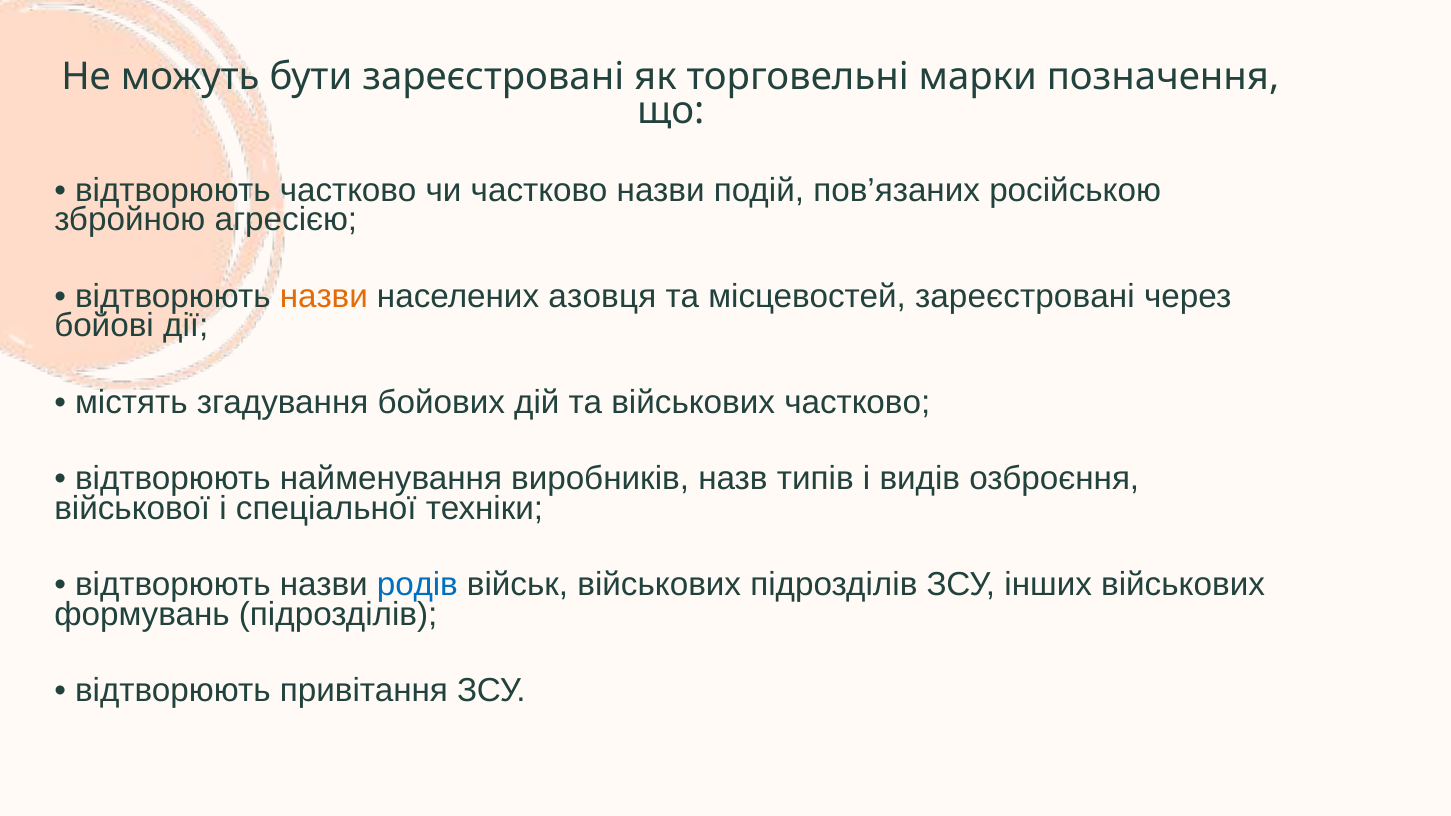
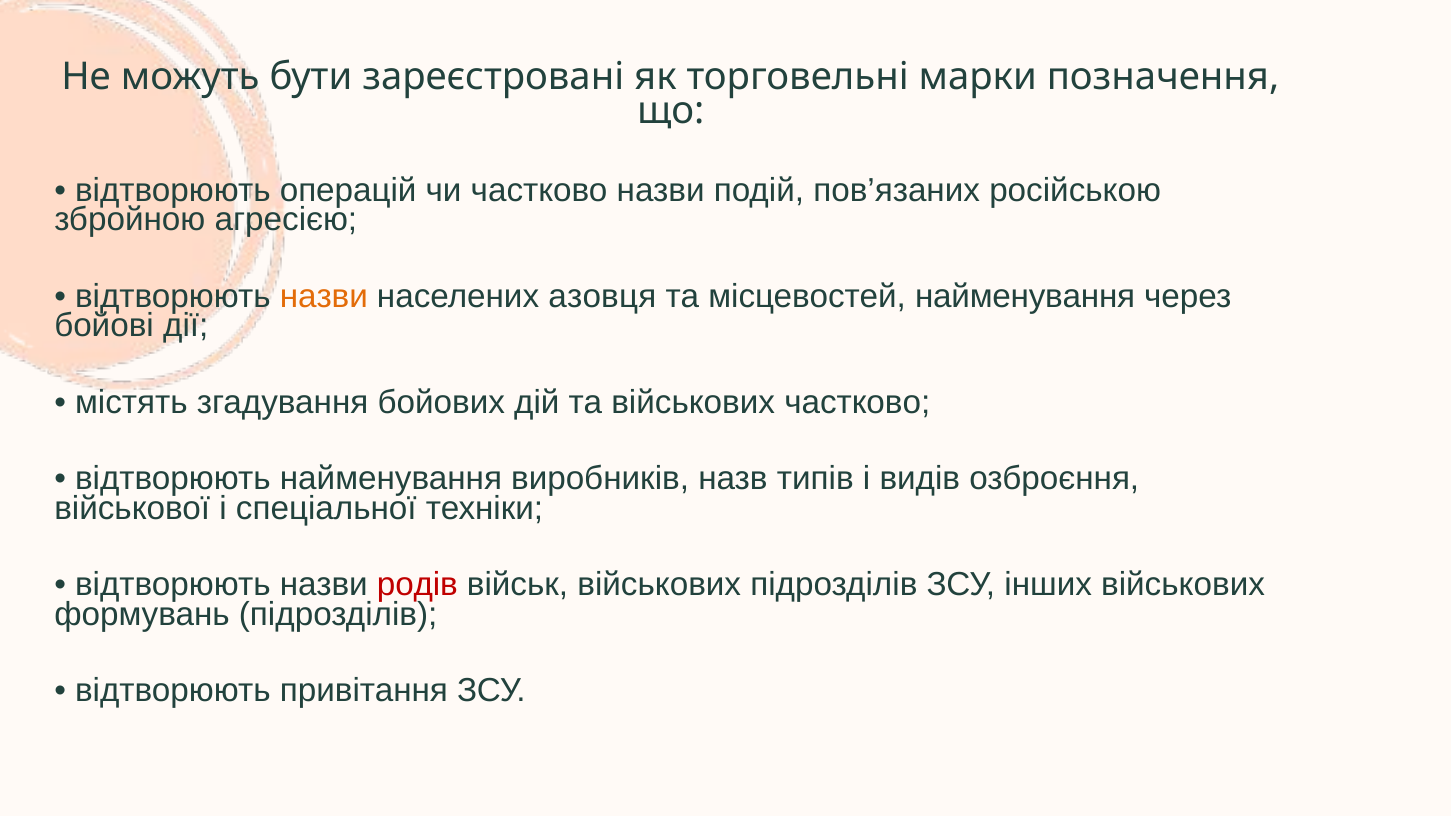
відтворюють частково: частково -> операцій
місцевостей зареєстровані: зареєстровані -> найменування
родів colour: blue -> red
